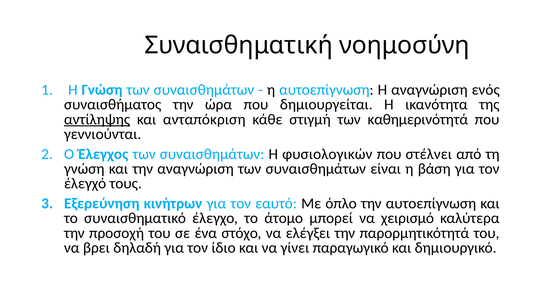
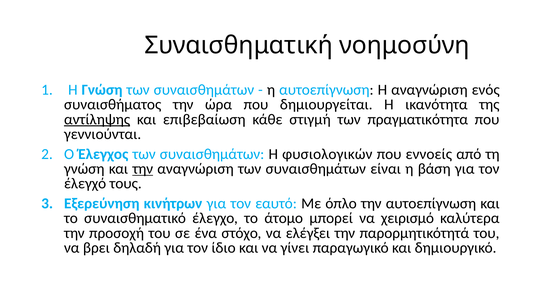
ανταπόκριση: ανταπόκριση -> επιβεβαίωση
καθημερινότητά: καθημερινότητά -> πραγματικότητα
στέλνει: στέλνει -> εννοείς
την at (143, 169) underline: none -> present
